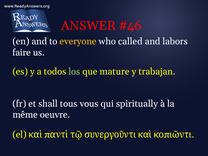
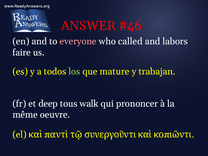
everyone colour: yellow -> pink
shall: shall -> deep
vous: vous -> walk
spiritually: spiritually -> prononcer
